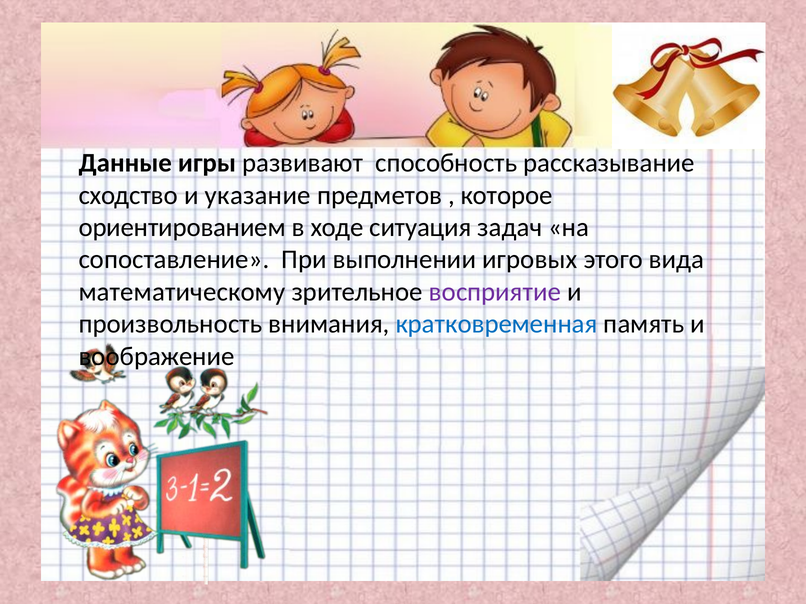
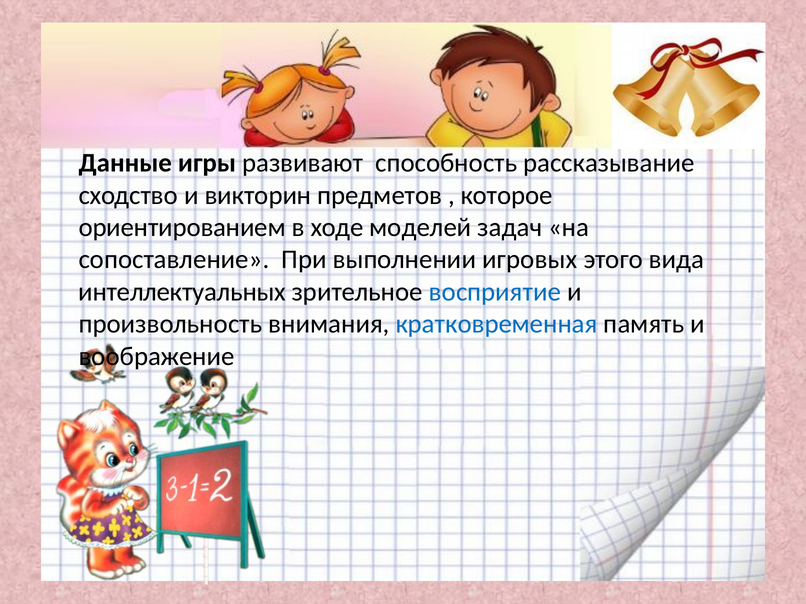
указание: указание -> викторин
ситуация: ситуация -> моделей
математическому: математическому -> интеллектуальных
восприятие colour: purple -> blue
